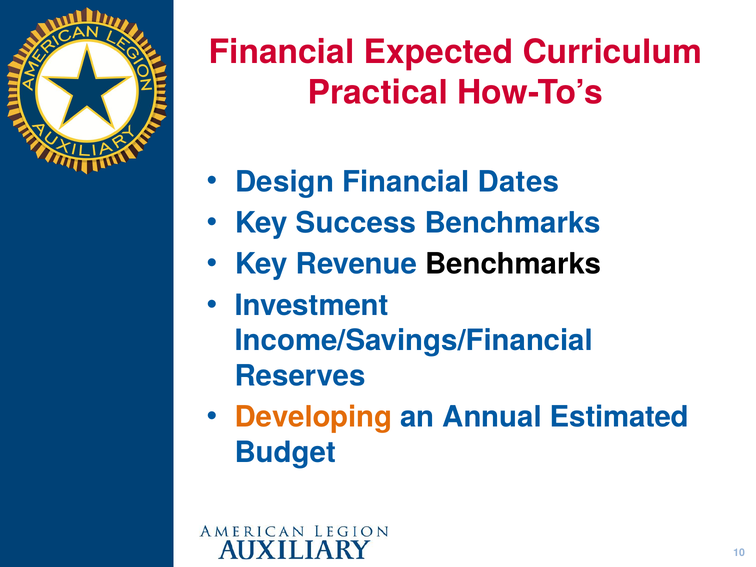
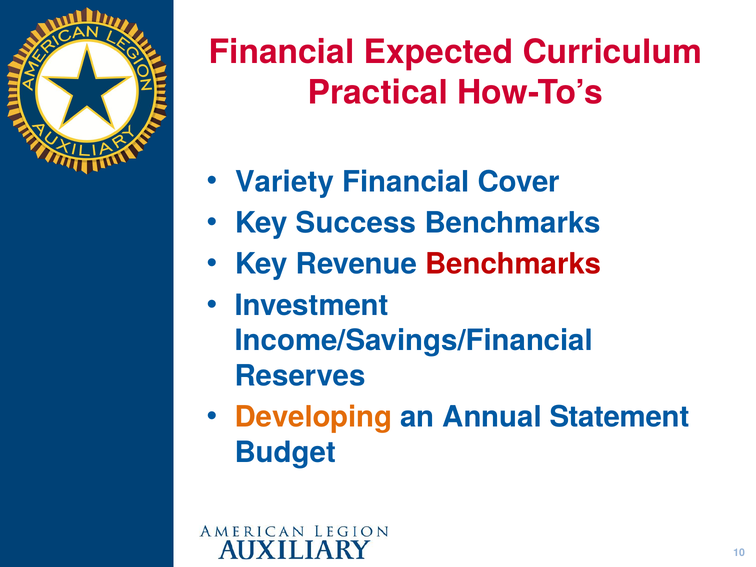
Design: Design -> Variety
Dates: Dates -> Cover
Benchmarks at (513, 264) colour: black -> red
Estimated: Estimated -> Statement
